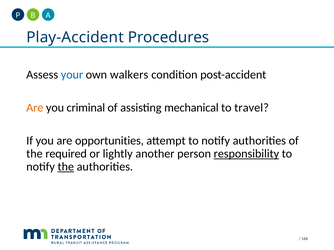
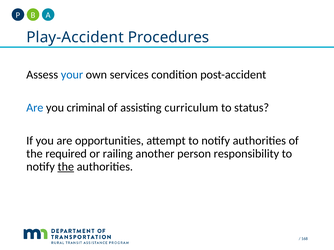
walkers: walkers -> services
Are at (35, 108) colour: orange -> blue
mechanical: mechanical -> curriculum
travel: travel -> status
lightly: lightly -> railing
responsibility underline: present -> none
